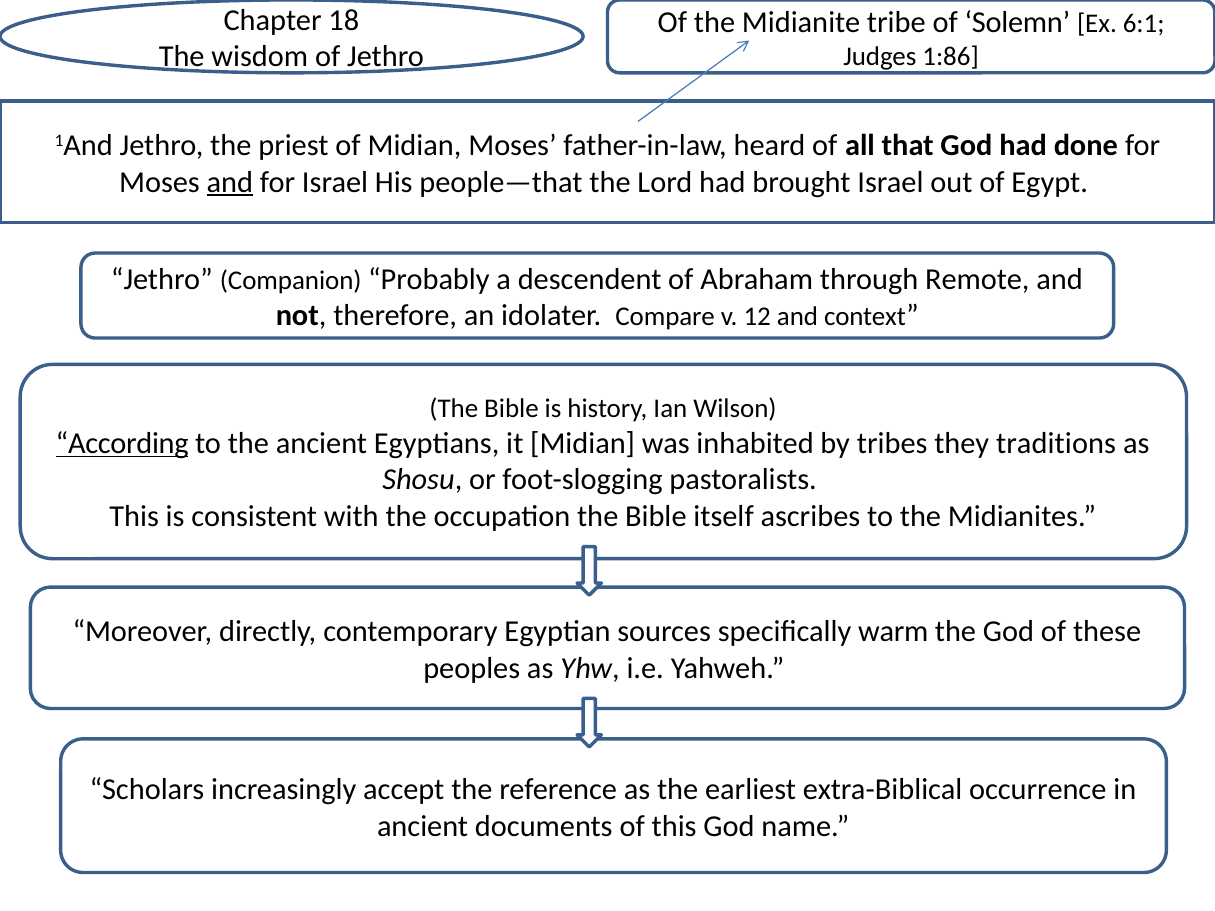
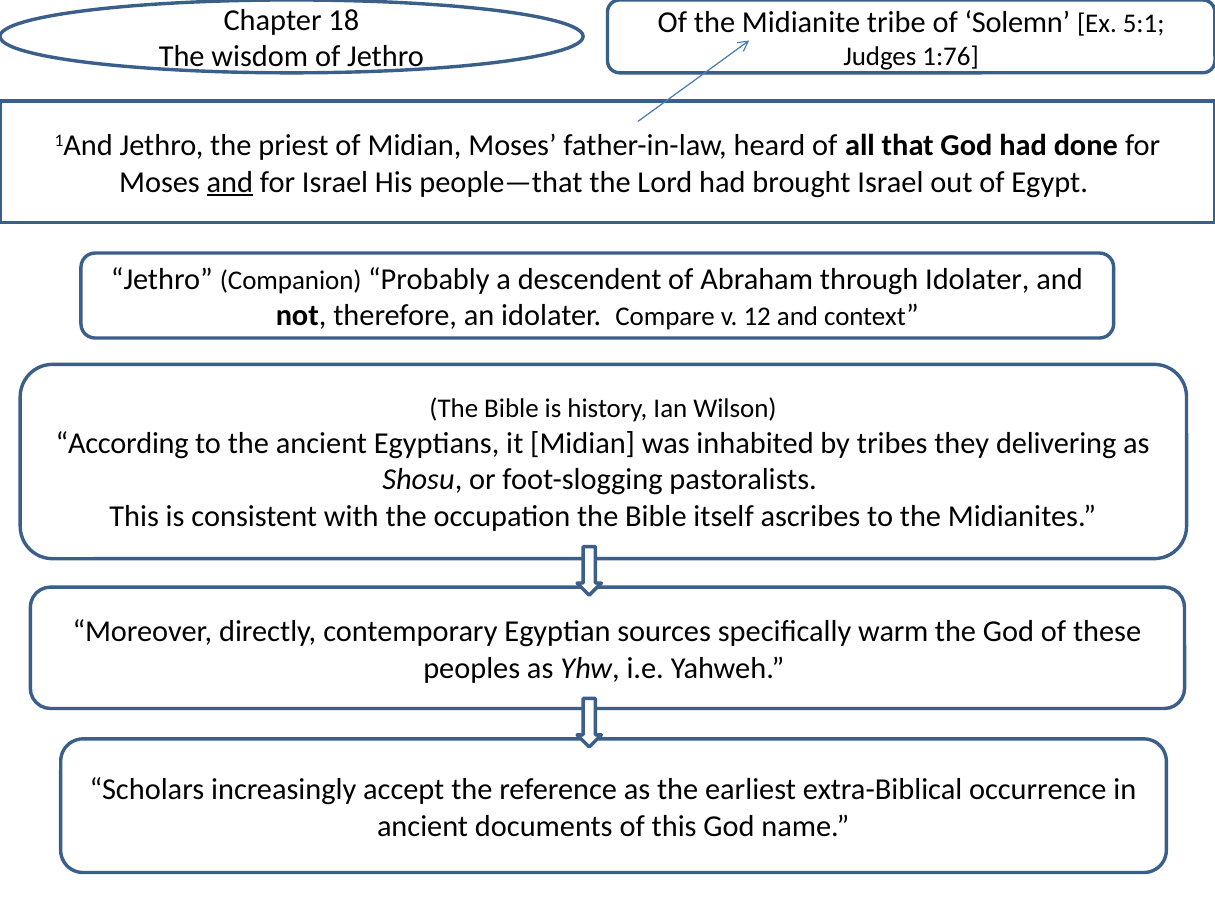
6:1: 6:1 -> 5:1
1:86: 1:86 -> 1:76
through Remote: Remote -> Idolater
According underline: present -> none
traditions: traditions -> delivering
